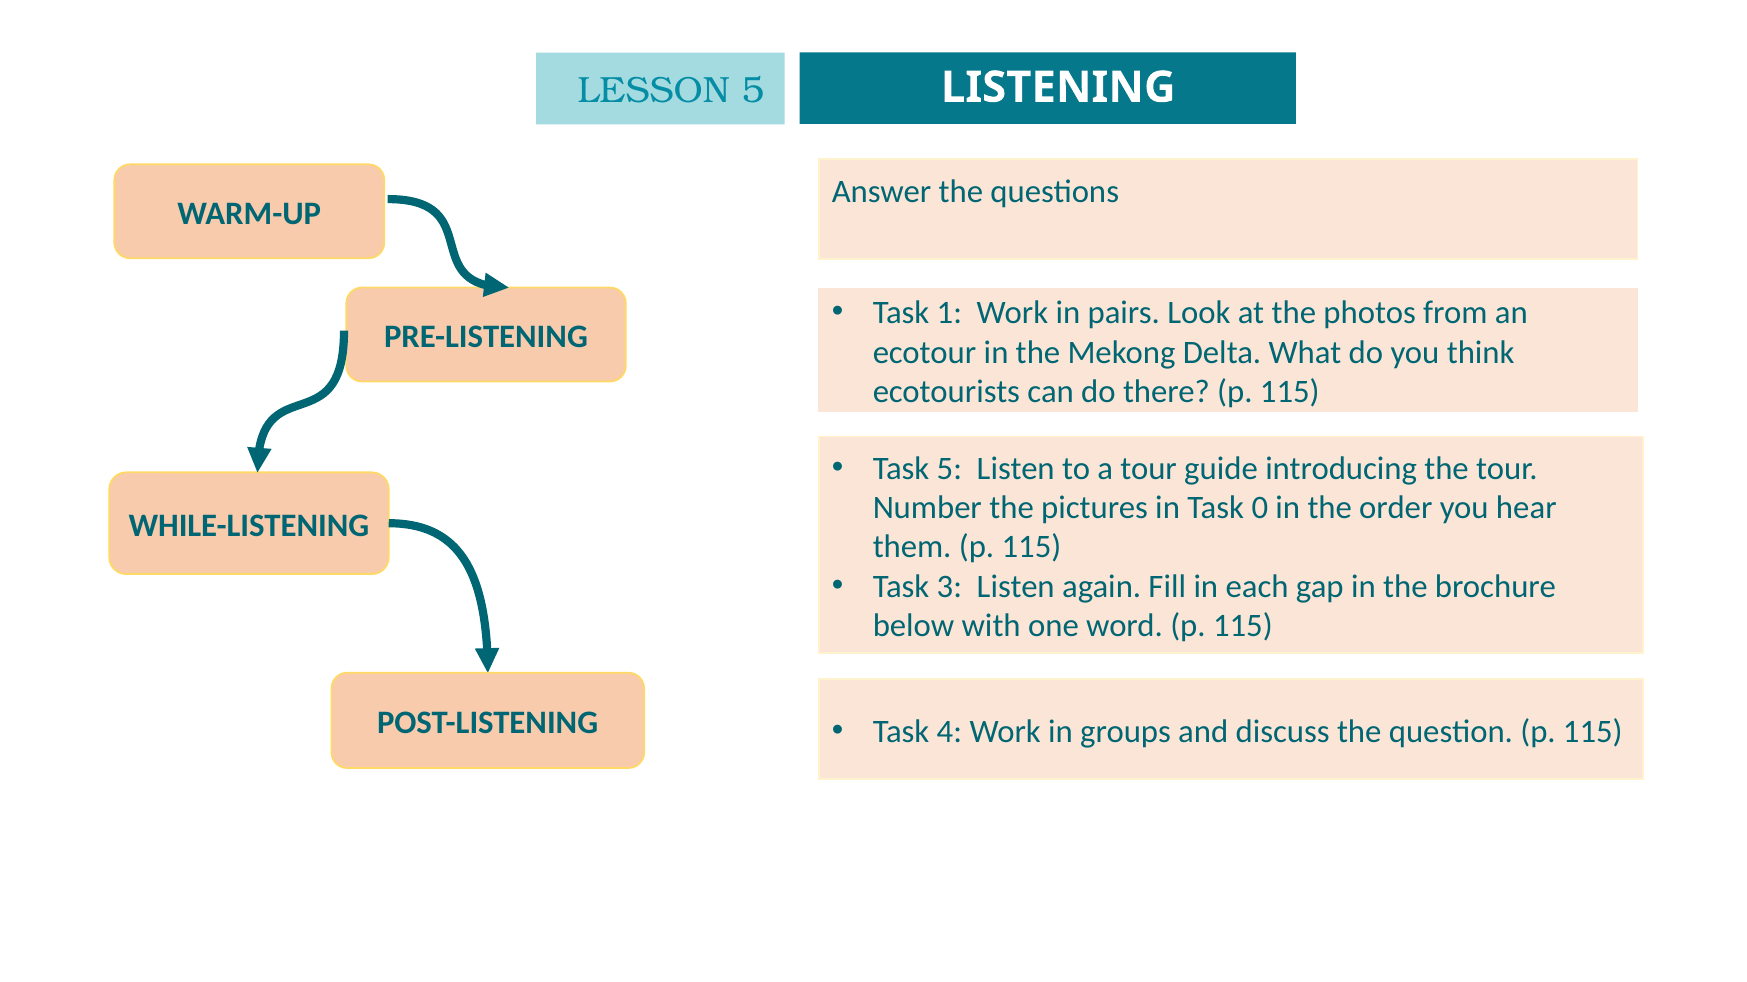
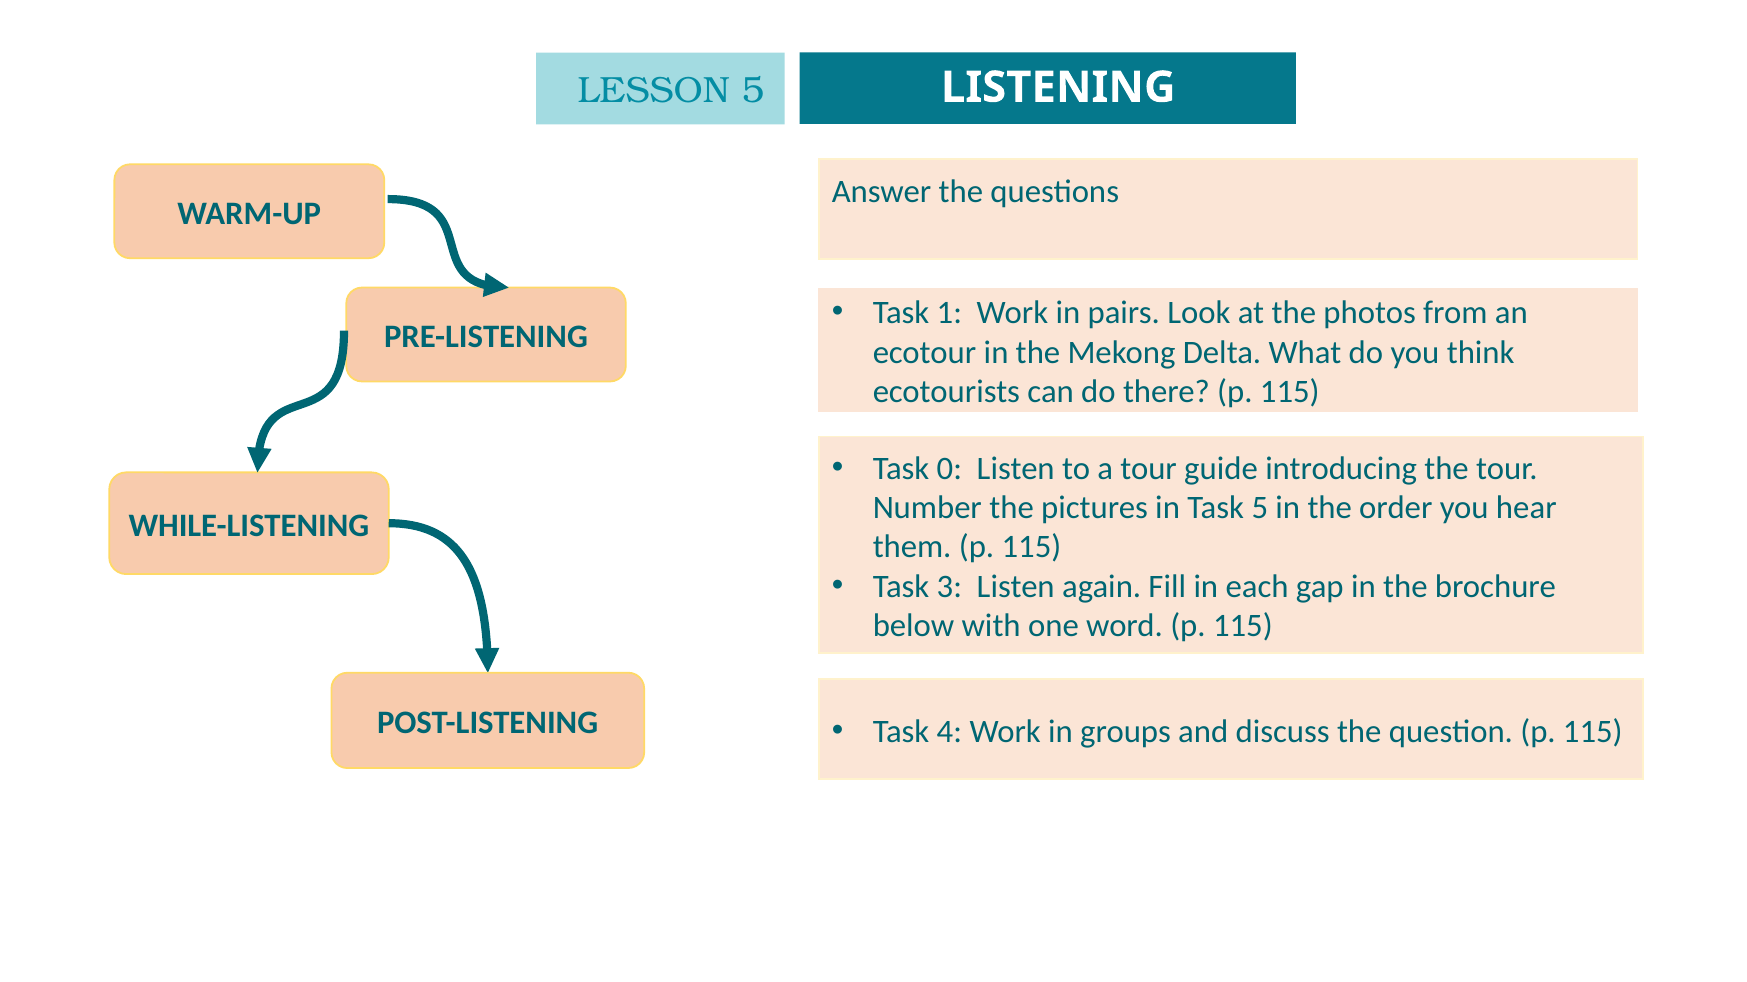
Task 5: 5 -> 0
Task 0: 0 -> 5
